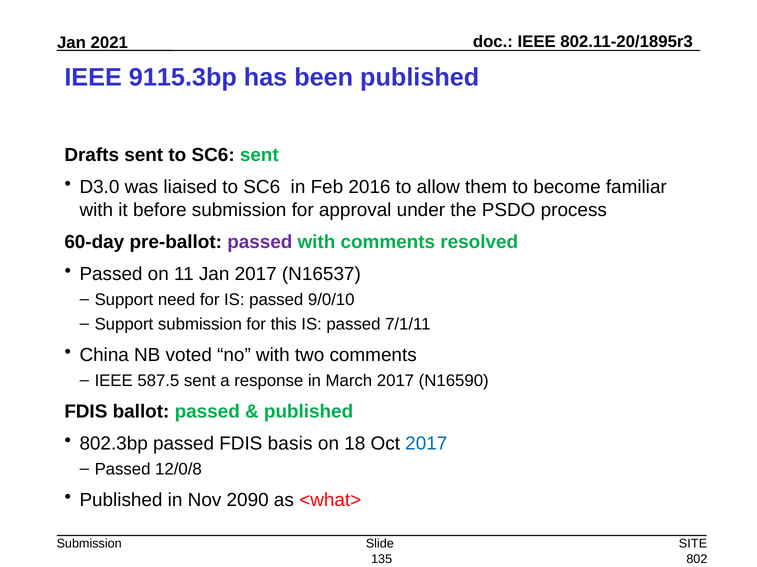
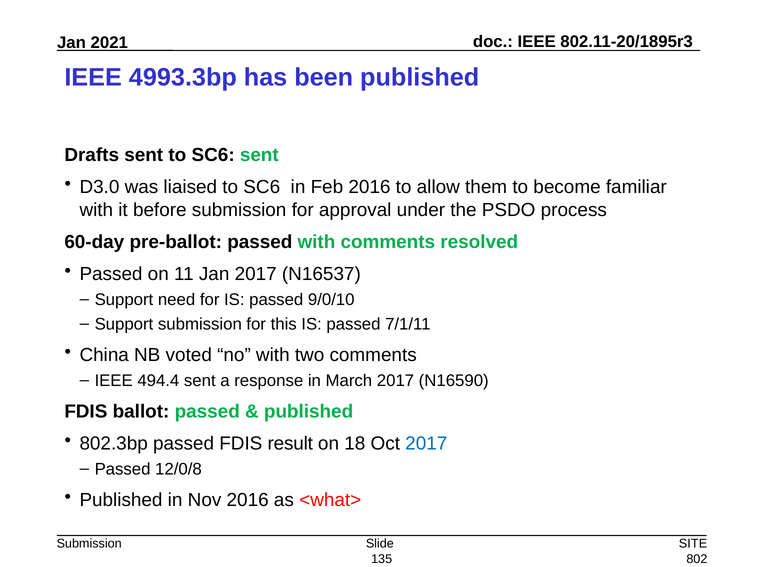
9115.3bp: 9115.3bp -> 4993.3bp
passed at (260, 242) colour: purple -> black
587.5: 587.5 -> 494.4
basis: basis -> result
Nov 2090: 2090 -> 2016
